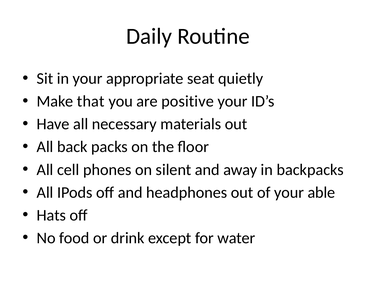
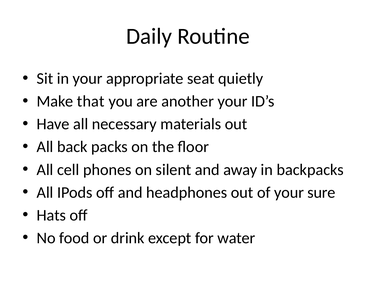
positive: positive -> another
able: able -> sure
